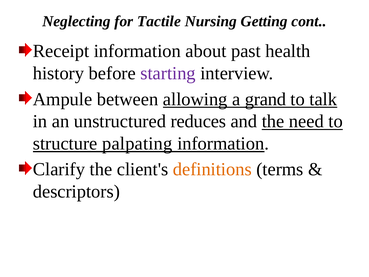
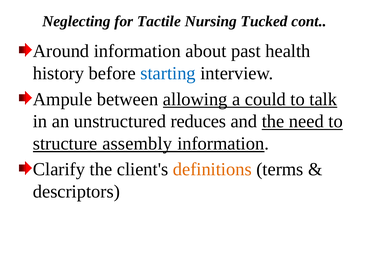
Getting: Getting -> Tucked
Receipt: Receipt -> Around
starting colour: purple -> blue
grand: grand -> could
palpating: palpating -> assembly
